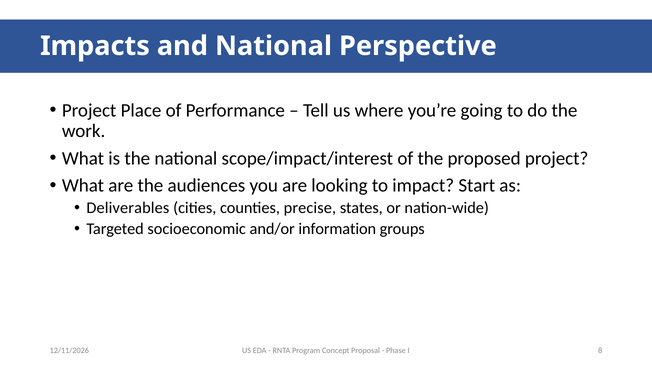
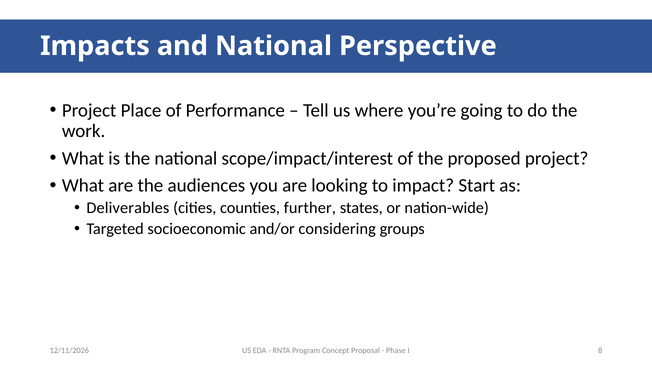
precise: precise -> further
information: information -> considering
